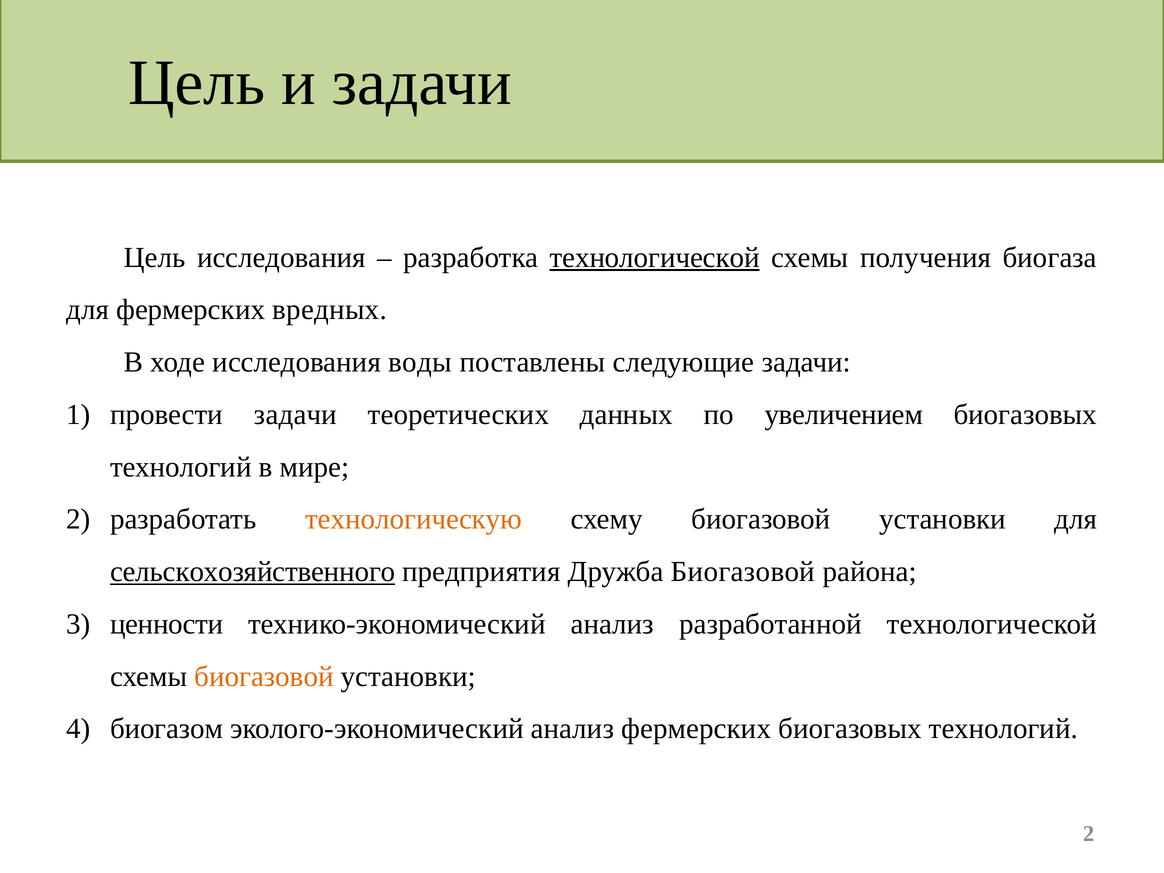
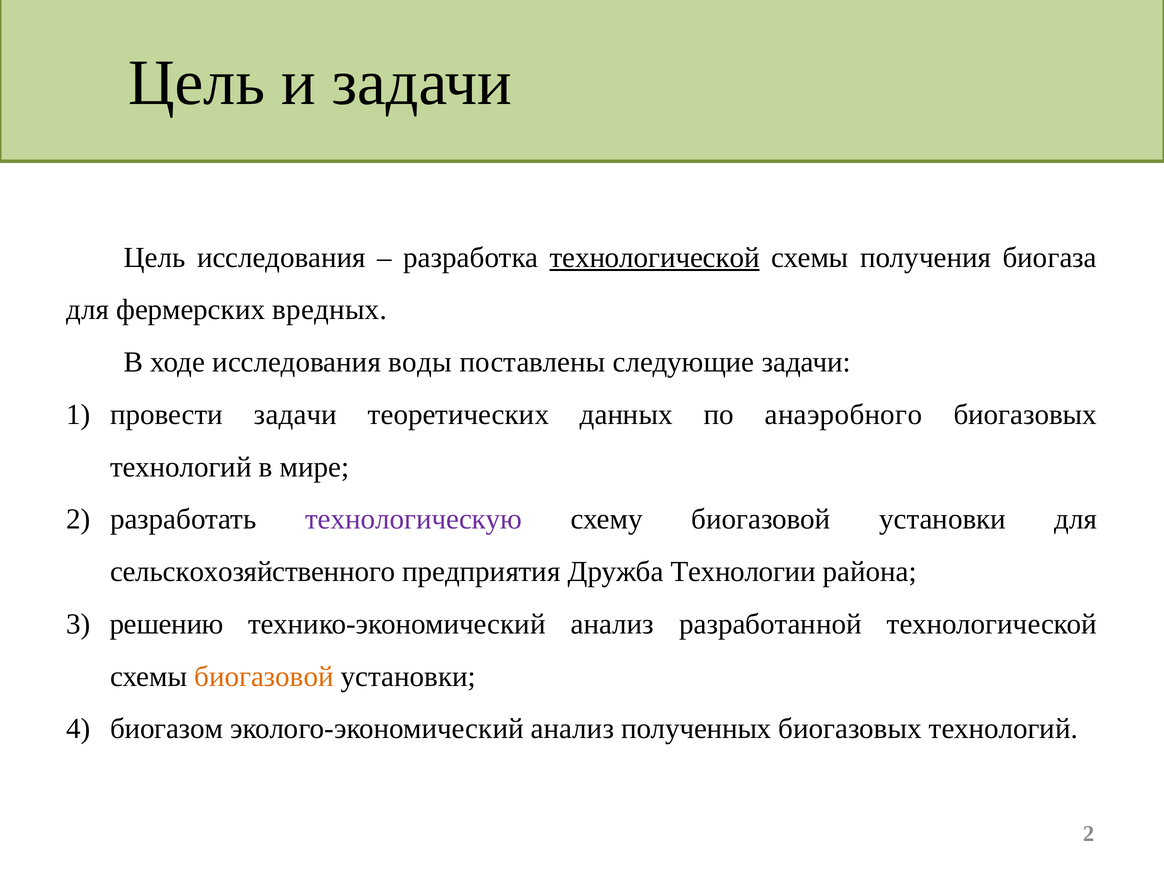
увеличением: увеличением -> анаэробного
технологическую colour: orange -> purple
сельскохозяйственного underline: present -> none
Дружба Биогазовой: Биогазовой -> Технологии
ценности: ценности -> решению
анализ фермерских: фермерских -> полученных
